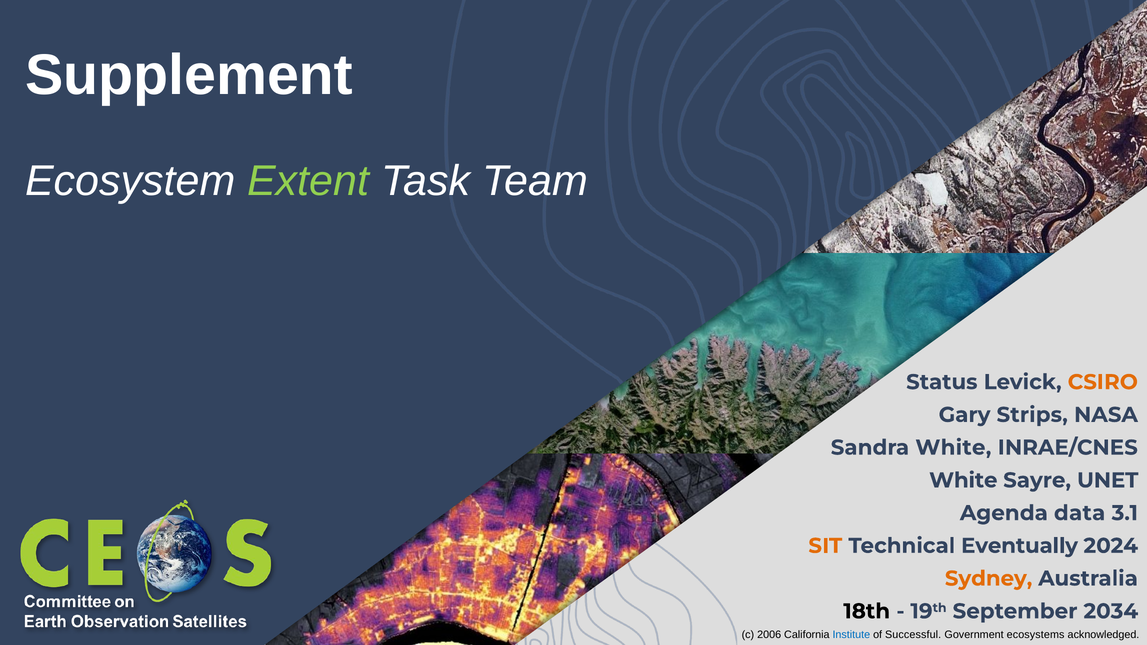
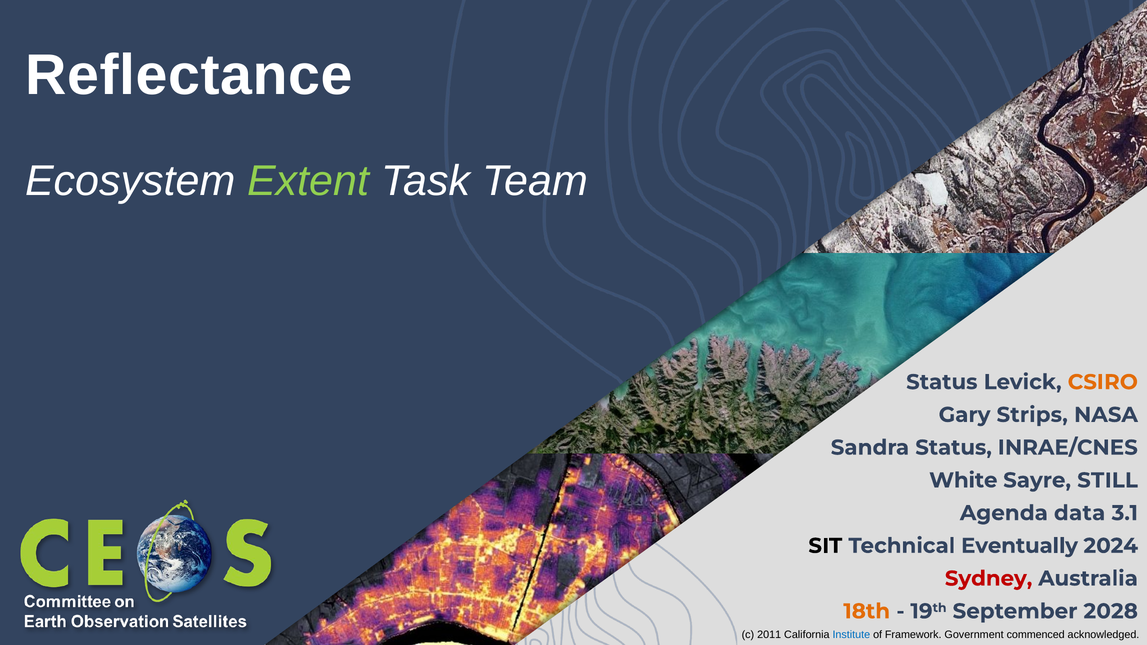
Supplement: Supplement -> Reflectance
Sandra White: White -> Status
UNET: UNET -> STILL
SIT colour: orange -> black
Sydney colour: orange -> red
18th colour: black -> orange
2034: 2034 -> 2028
2006: 2006 -> 2011
Successful: Successful -> Framework
ecosystems: ecosystems -> commenced
